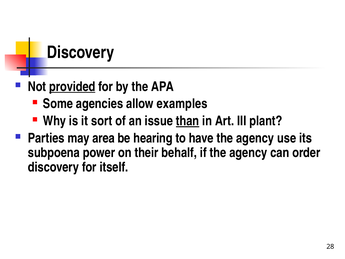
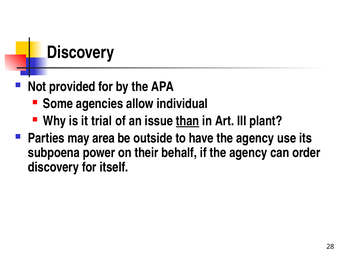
provided underline: present -> none
examples: examples -> individual
sort: sort -> trial
hearing: hearing -> outside
